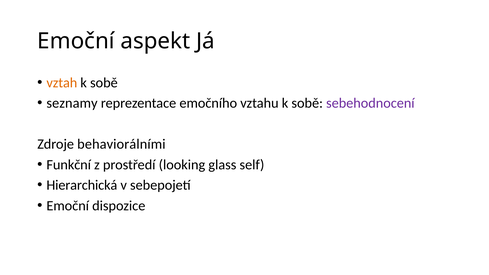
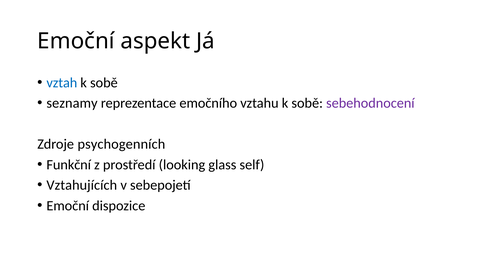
vztah colour: orange -> blue
behaviorálními: behaviorálními -> psychogenních
Hierarchická: Hierarchická -> Vztahujících
